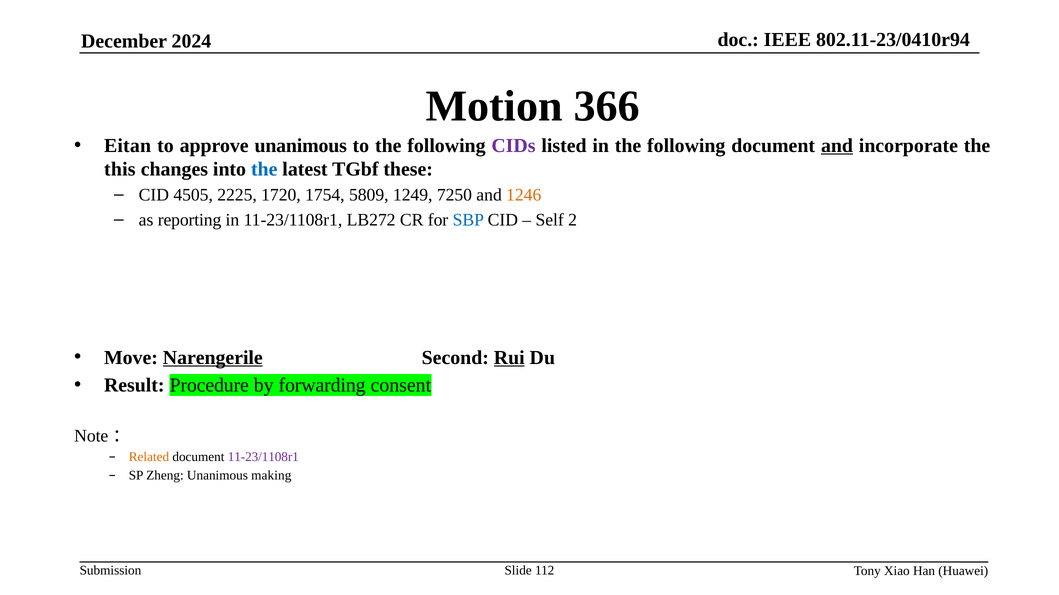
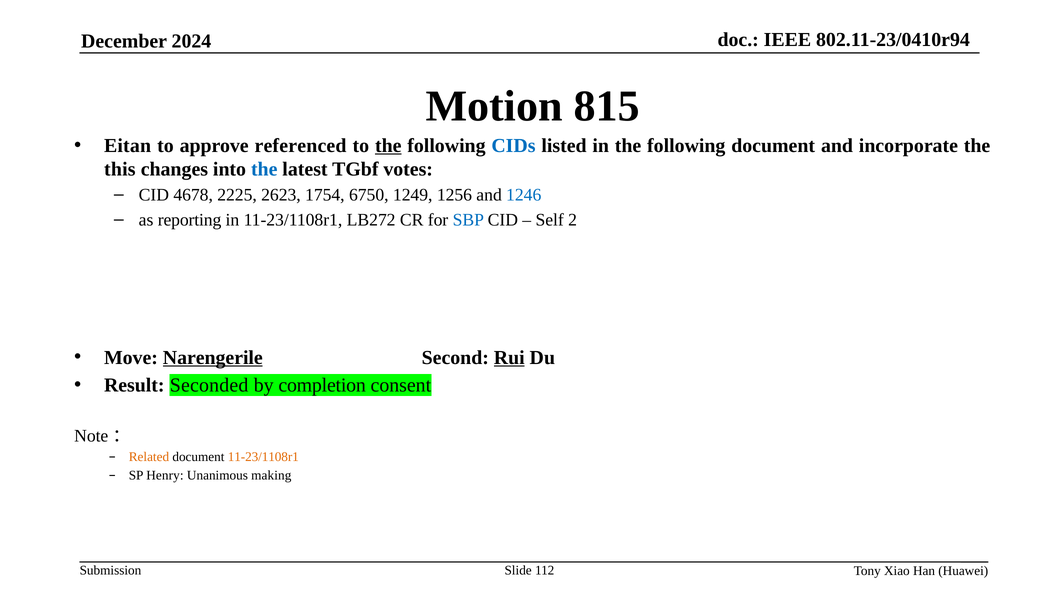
366: 366 -> 815
approve unanimous: unanimous -> referenced
the at (388, 146) underline: none -> present
CIDs colour: purple -> blue
and at (837, 146) underline: present -> none
these: these -> votes
4505: 4505 -> 4678
1720: 1720 -> 2623
5809: 5809 -> 6750
7250: 7250 -> 1256
1246 colour: orange -> blue
Procedure: Procedure -> Seconded
forwarding: forwarding -> completion
11-23/1108r1 at (263, 457) colour: purple -> orange
Zheng: Zheng -> Henry
